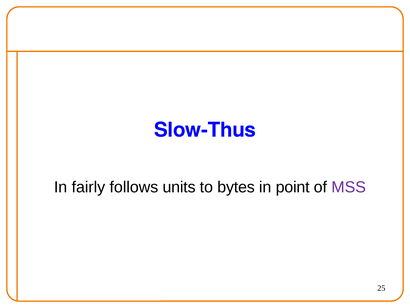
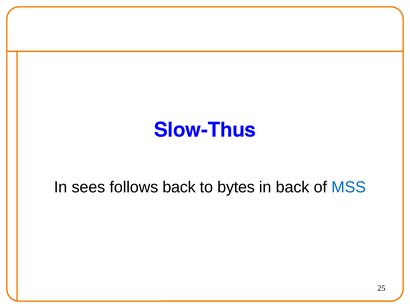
fairly: fairly -> sees
follows units: units -> back
in point: point -> back
MSS colour: purple -> blue
